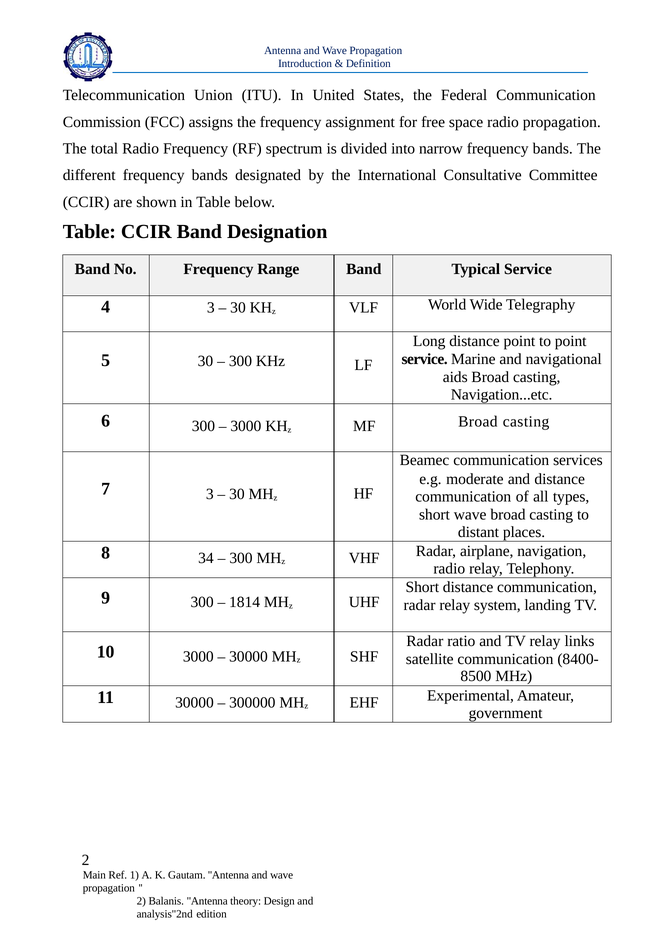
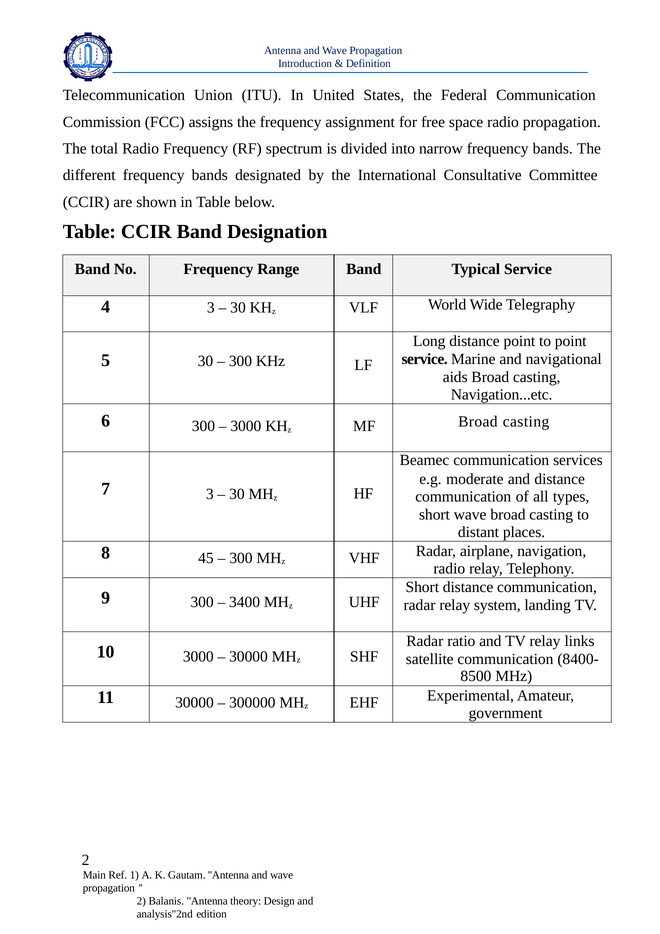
34: 34 -> 45
1814: 1814 -> 3400
